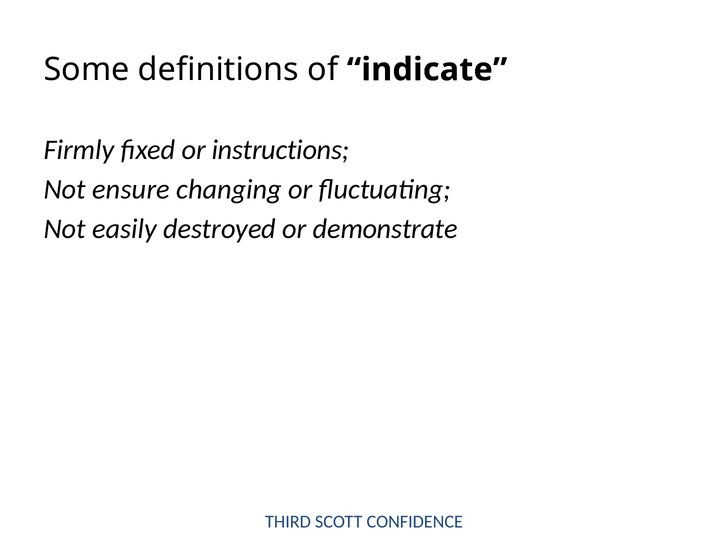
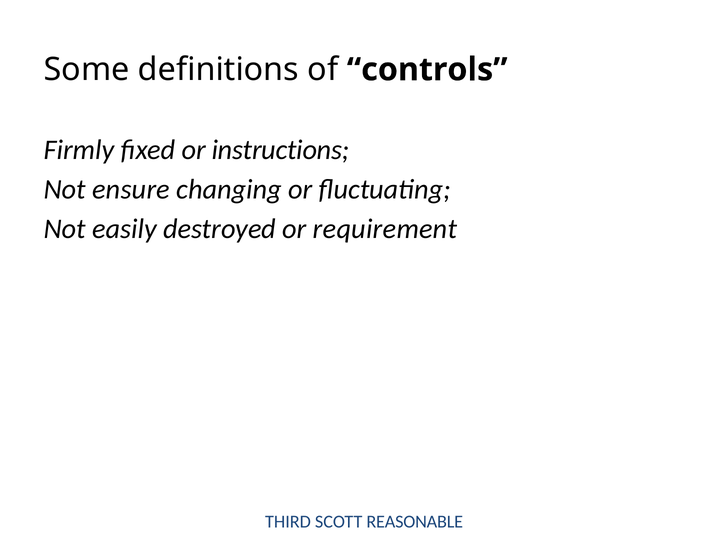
indicate: indicate -> controls
demonstrate: demonstrate -> requirement
CONFIDENCE: CONFIDENCE -> REASONABLE
